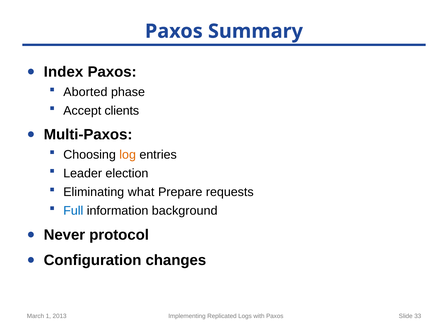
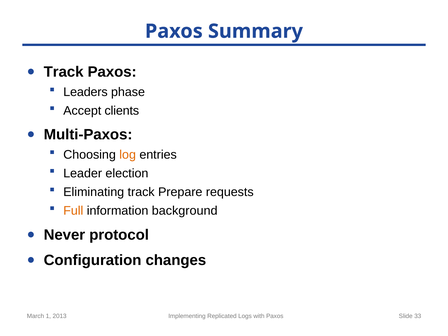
Index at (64, 72): Index -> Track
Aborted: Aborted -> Leaders
Eliminating what: what -> track
Full colour: blue -> orange
